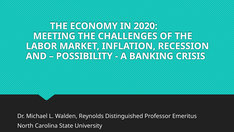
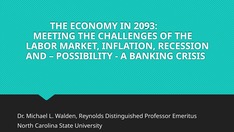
2020: 2020 -> 2093
